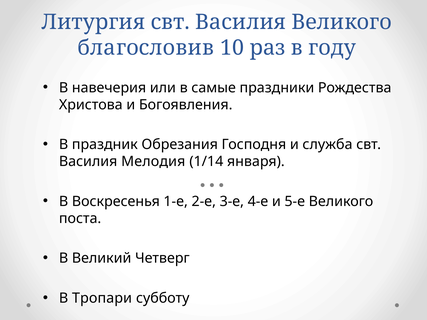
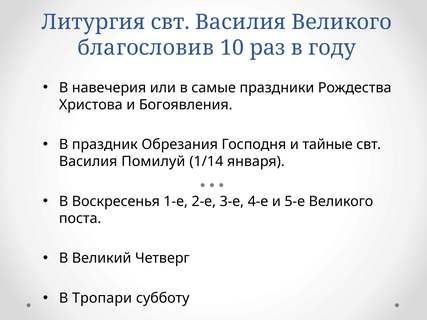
служба: служба -> тайные
Мелодия: Мелодия -> Помилуй
